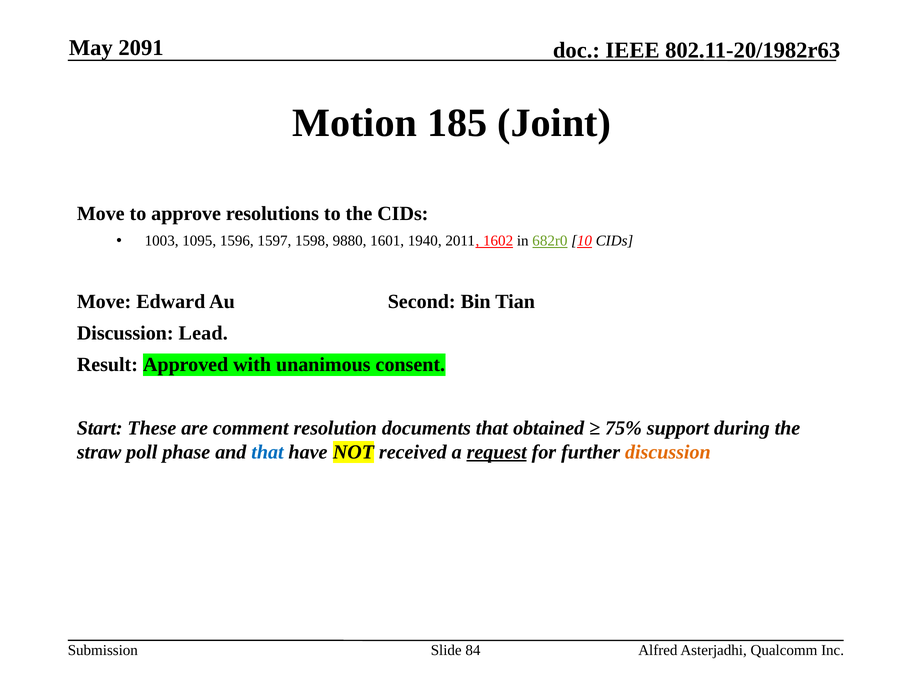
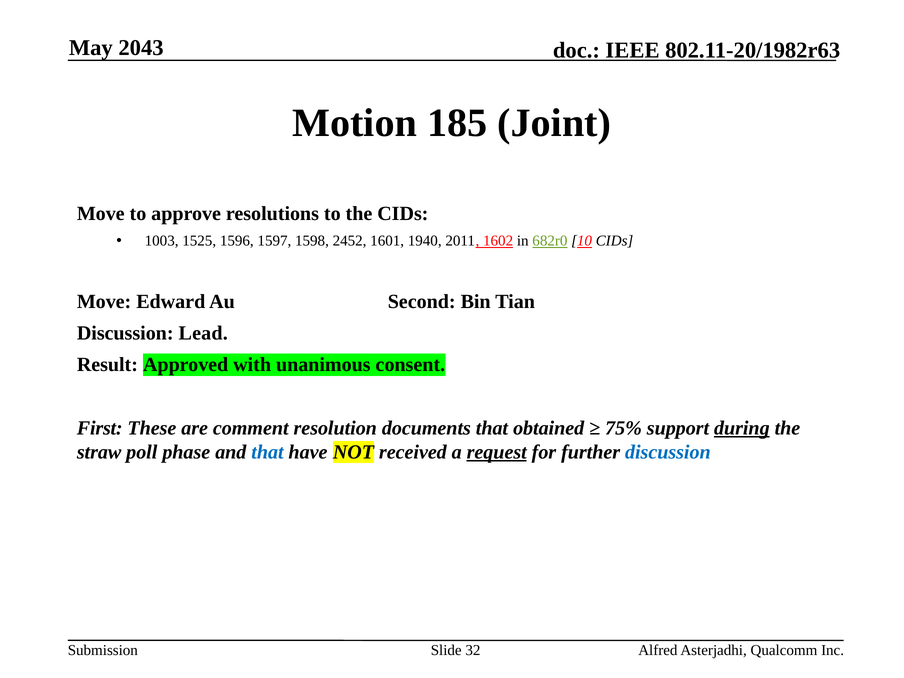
2091: 2091 -> 2043
1095: 1095 -> 1525
9880: 9880 -> 2452
Start: Start -> First
during underline: none -> present
discussion at (668, 452) colour: orange -> blue
84: 84 -> 32
